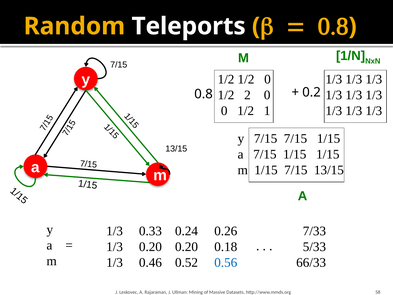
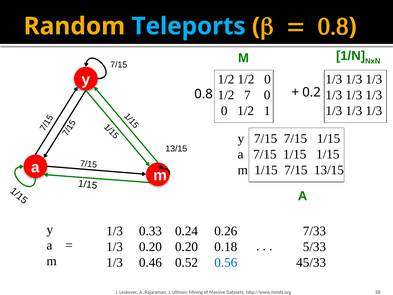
Teleports colour: white -> light blue
1/2 2: 2 -> 7
66/33: 66/33 -> 45/33
